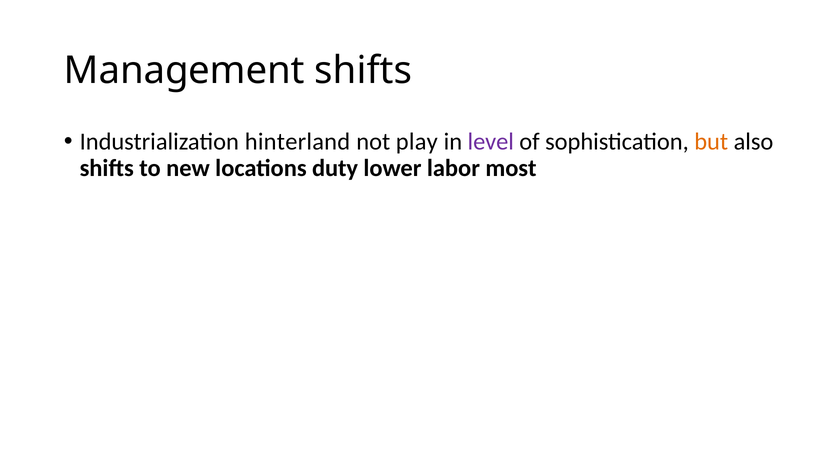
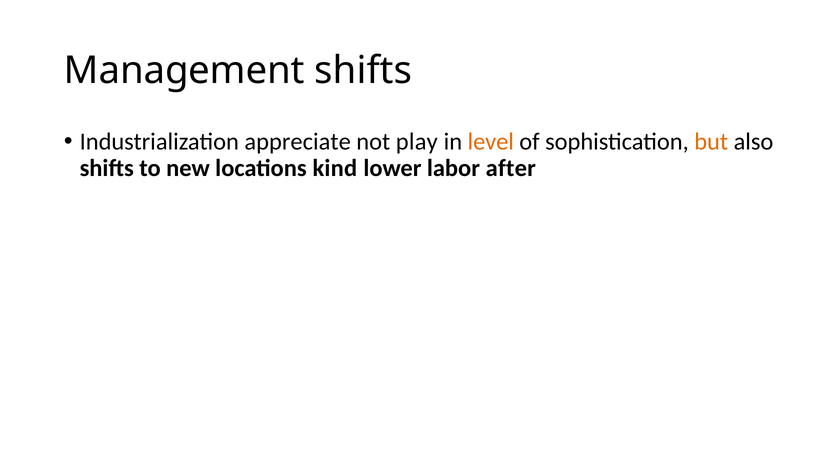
hinterland: hinterland -> appreciate
level colour: purple -> orange
duty: duty -> kind
most: most -> after
